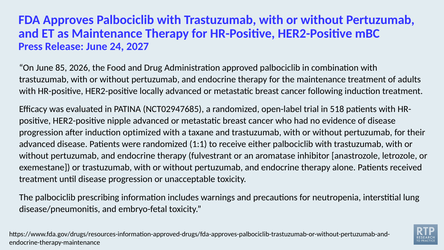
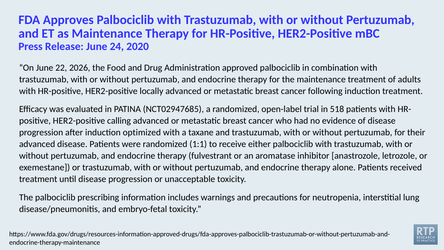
2027: 2027 -> 2020
85: 85 -> 22
nipple: nipple -> calling
